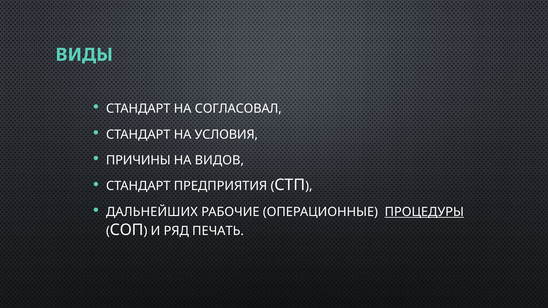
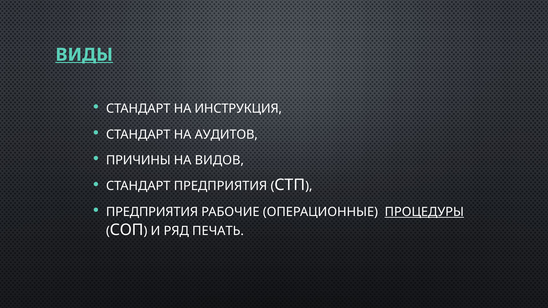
ВИДЫ underline: none -> present
СОГЛАСОВАЛ: СОГЛАСОВАЛ -> ИНСТРУКЦИЯ
УСЛОВИЯ: УСЛОВИЯ -> АУДИТОВ
ДАЛЬНЕЙШИХ at (152, 212): ДАЛЬНЕЙШИХ -> ПРЕДПРИЯТИЯ
